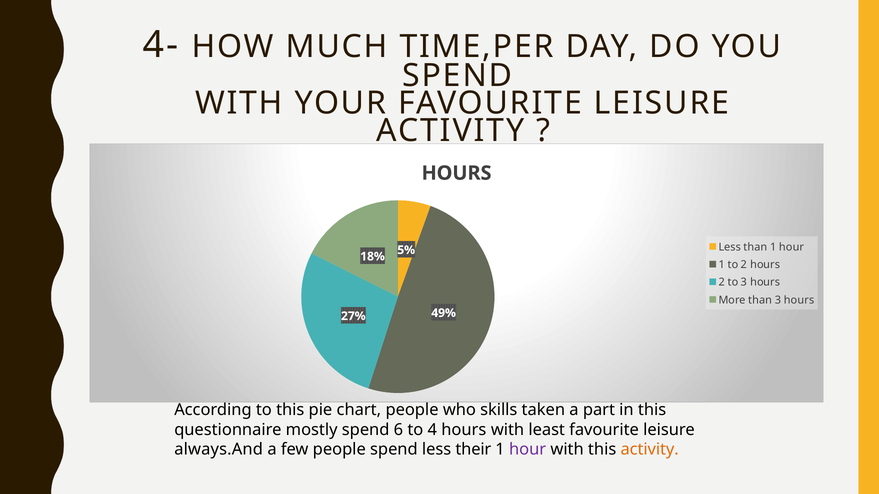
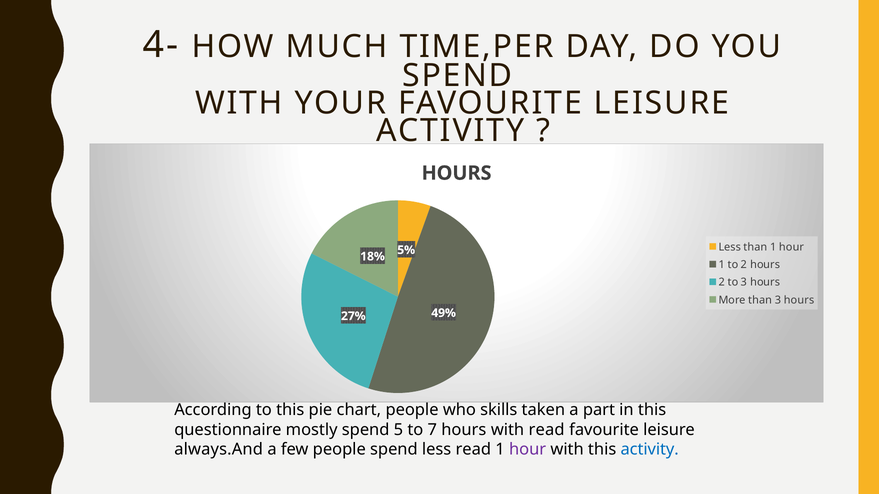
6: 6 -> 5
4: 4 -> 7
with least: least -> read
less their: their -> read
activity at (650, 450) colour: orange -> blue
